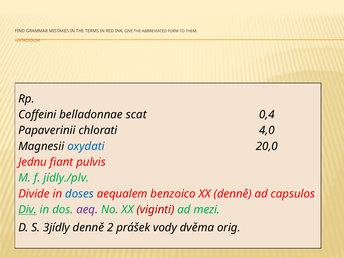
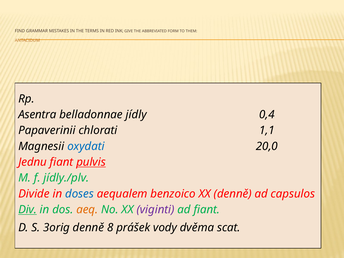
Coffeini: Coffeini -> Asentra
scat: scat -> jídly
4,0: 4,0 -> 1,1
pulvis underline: none -> present
aeq colour: purple -> orange
viginti colour: red -> purple
ad mezi: mezi -> fiant
3jídly: 3jídly -> 3orig
2: 2 -> 8
orig: orig -> scat
